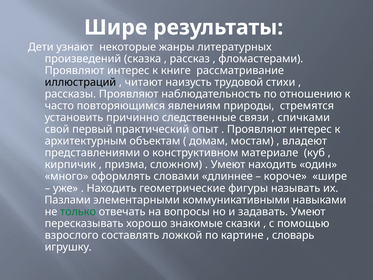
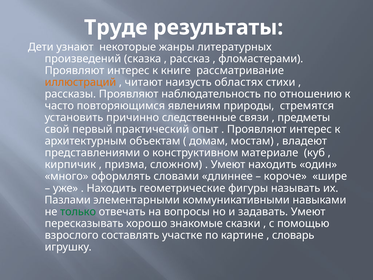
Шире at (116, 27): Шире -> Труде
иллюстраций colour: black -> orange
трудовой: трудовой -> областях
спичками: спичками -> предметы
ложкой: ложкой -> участке
